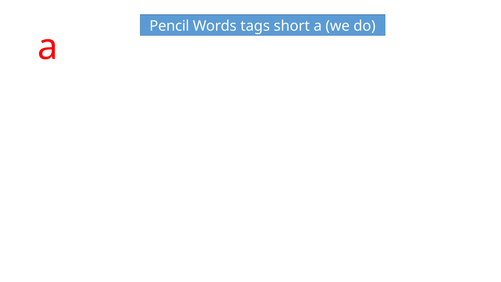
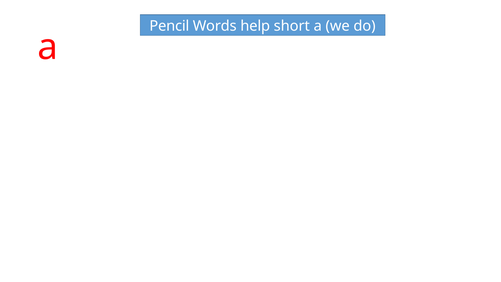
tags: tags -> help
